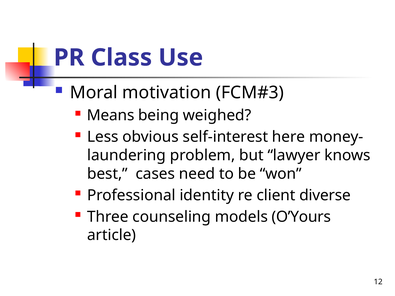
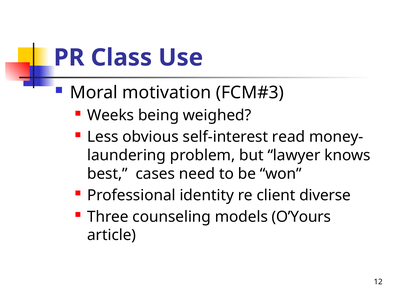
Means: Means -> Weeks
here: here -> read
